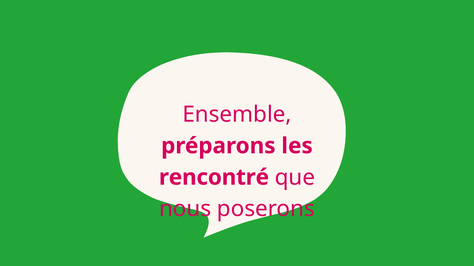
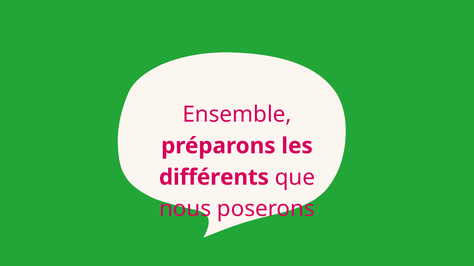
rencontré: rencontré -> différents
